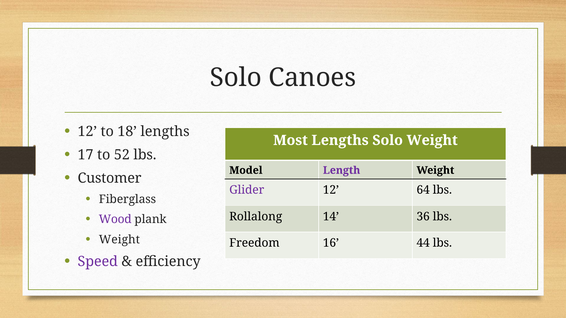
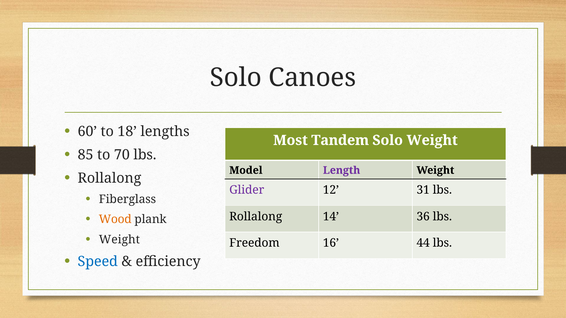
12 at (87, 132): 12 -> 60
Most Lengths: Lengths -> Tandem
17: 17 -> 85
52: 52 -> 70
Customer at (110, 178): Customer -> Rollalong
64: 64 -> 31
Wood colour: purple -> orange
Speed colour: purple -> blue
